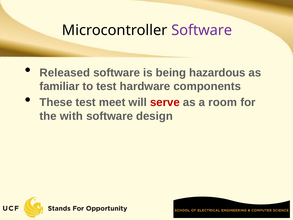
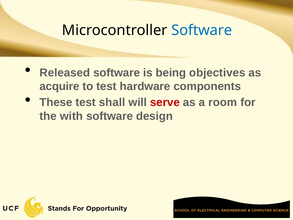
Software at (202, 30) colour: purple -> blue
hazardous: hazardous -> objectives
familiar: familiar -> acquire
meet: meet -> shall
